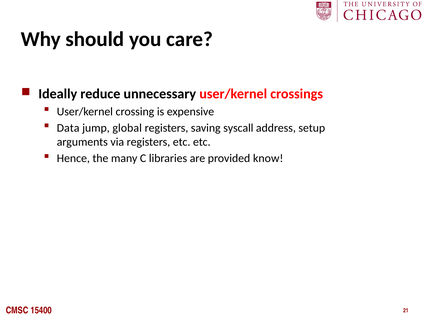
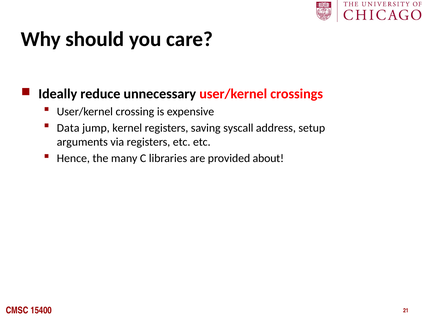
global: global -> kernel
know: know -> about
